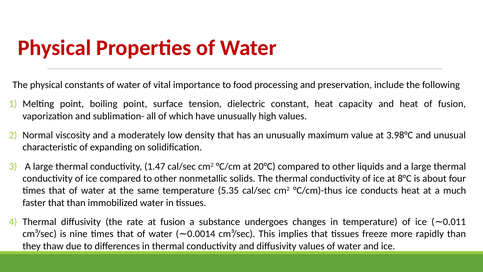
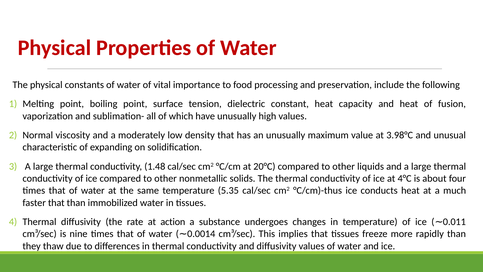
1.47: 1.47 -> 1.48
8°C: 8°C -> 4°C
at fusion: fusion -> action
